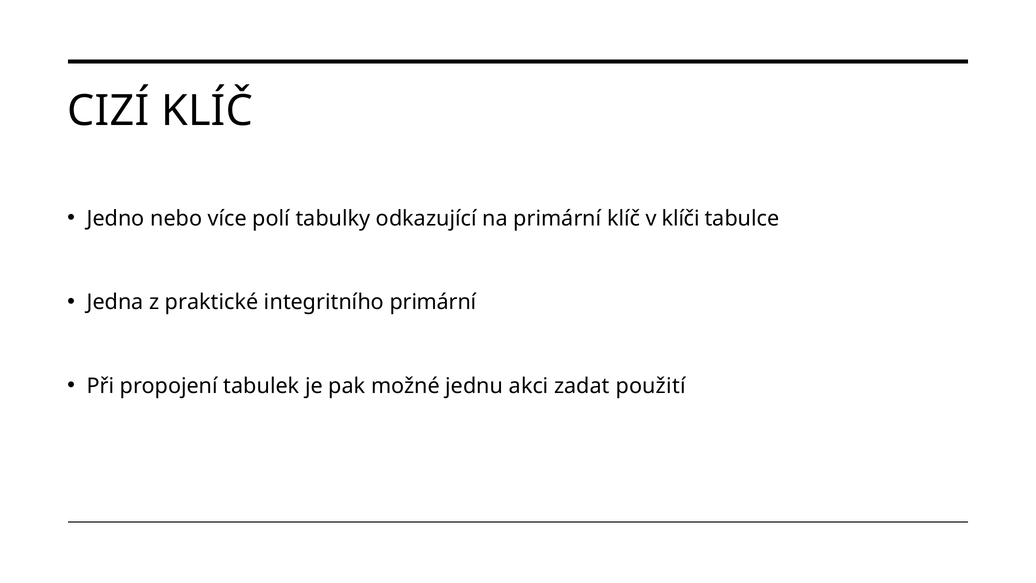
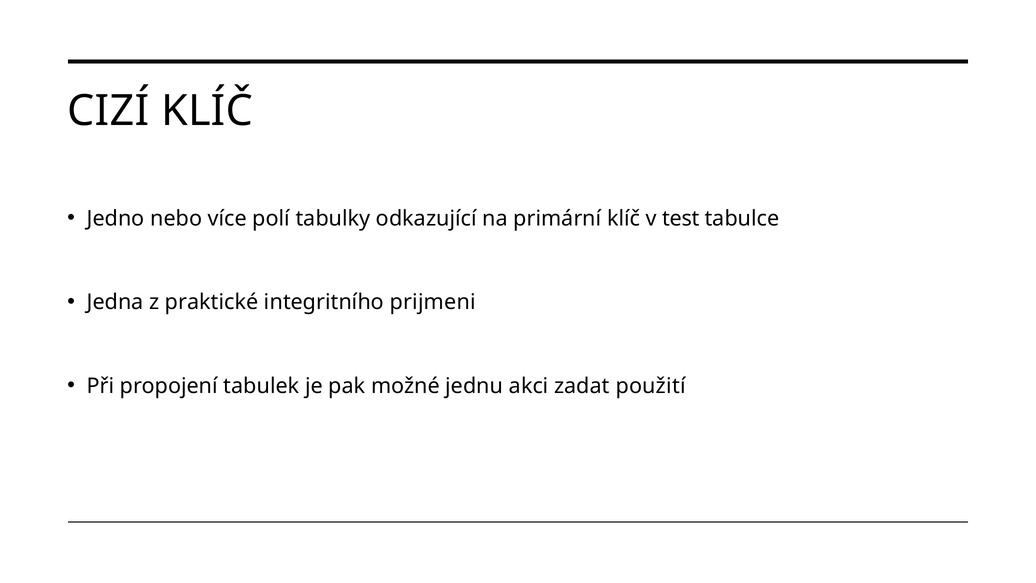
klíči: klíči -> test
integritního primární: primární -> prijmeni
